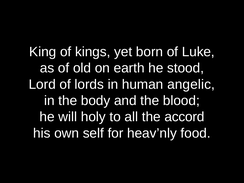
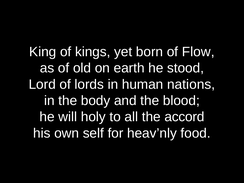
Luke: Luke -> Flow
angelic: angelic -> nations
